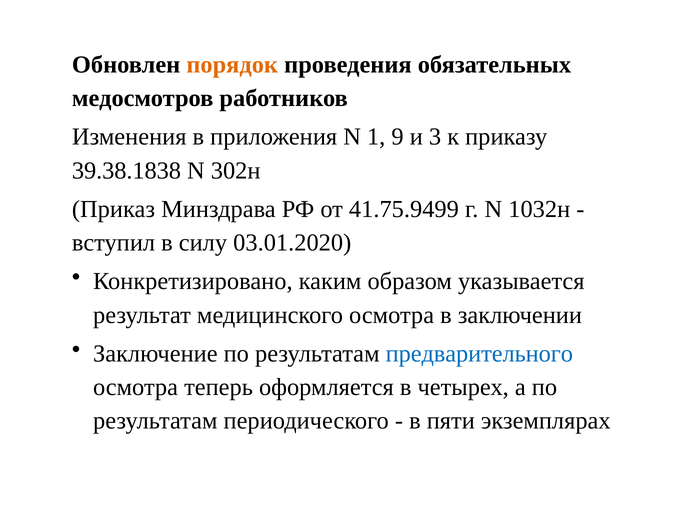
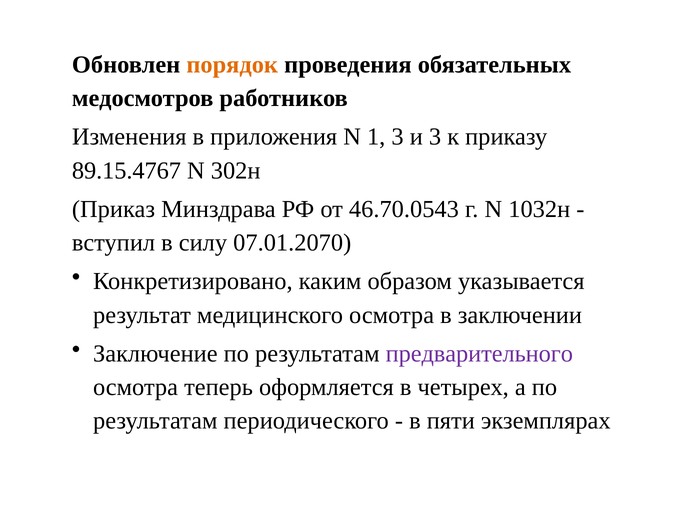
1 9: 9 -> 3
39.38.1838: 39.38.1838 -> 89.15.4767
41.75.9499: 41.75.9499 -> 46.70.0543
03.01.2020: 03.01.2020 -> 07.01.2070
предварительного colour: blue -> purple
